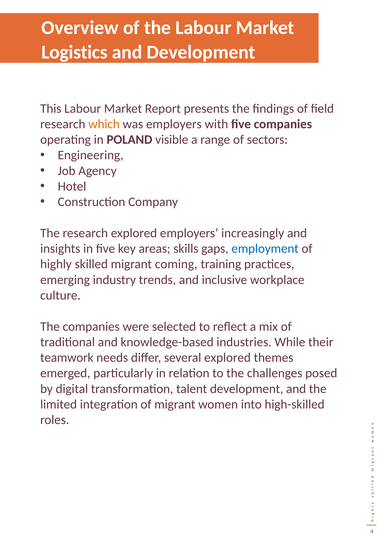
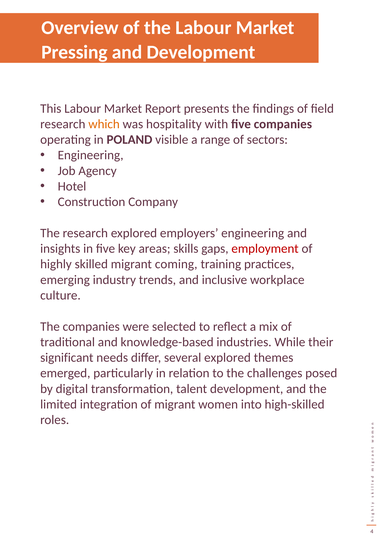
Logistics: Logistics -> Pressing
was employers: employers -> hospitality
employers increasingly: increasingly -> engineering
employment colour: blue -> red
teamwork: teamwork -> significant
